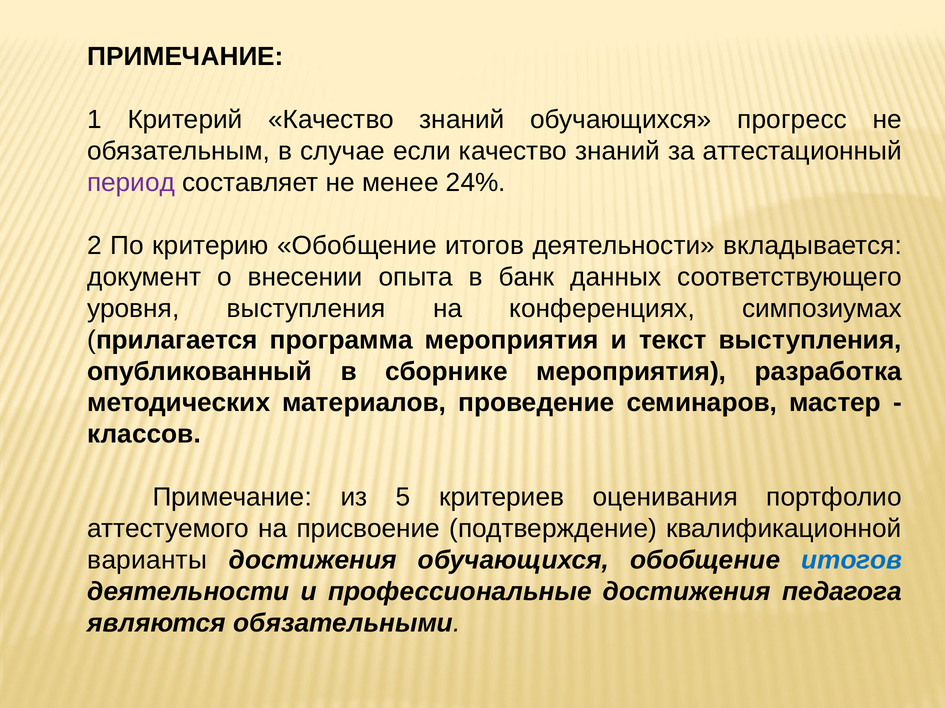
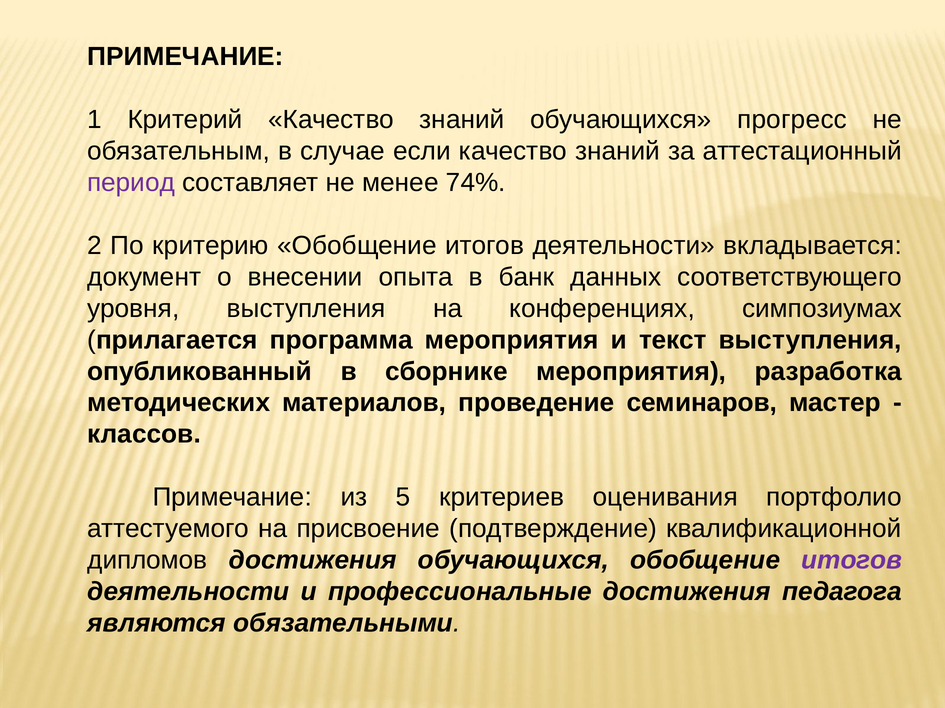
24%: 24% -> 74%
варианты: варианты -> дипломов
итогов at (852, 561) colour: blue -> purple
